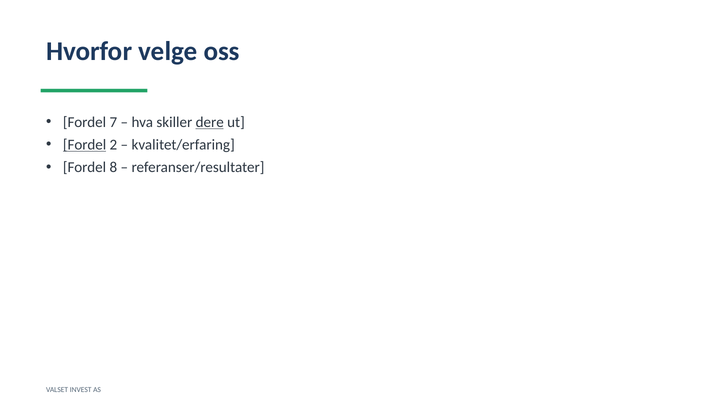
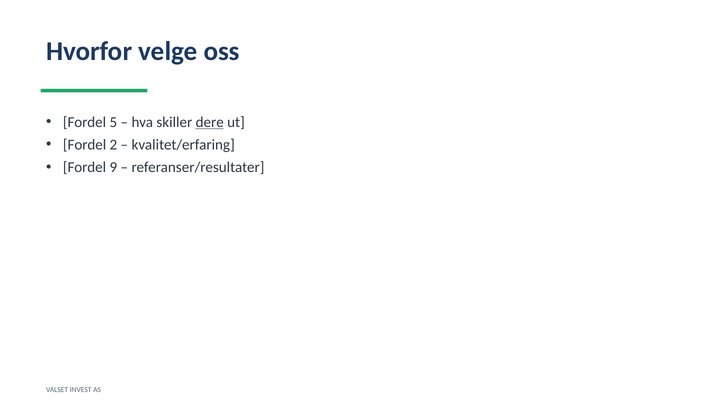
7: 7 -> 5
Fordel at (85, 145) underline: present -> none
8: 8 -> 9
